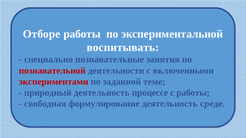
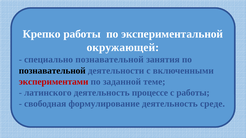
Отборе: Отборе -> Крепко
воспитывать: воспитывать -> окружающей
специально познавательные: познавательные -> познавательной
познавательной at (52, 71) colour: red -> black
природный: природный -> латинского
